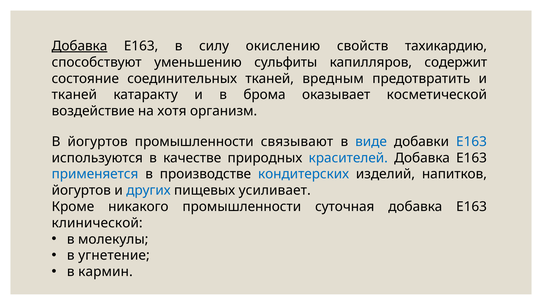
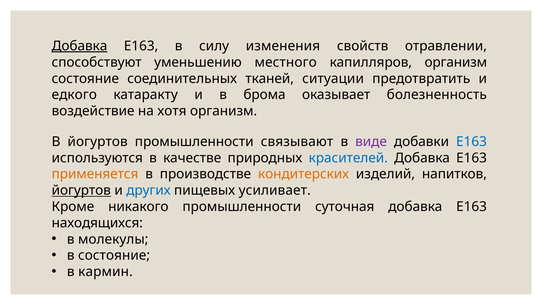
окислению: окислению -> изменения
тахикардию: тахикардию -> отравлении
сульфиты: сульфиты -> местного
капилляров содержит: содержит -> организм
вредным: вредным -> ситуации
тканей at (74, 95): тканей -> едкого
косметической: косметической -> болезненность
виде colour: blue -> purple
применяется colour: blue -> orange
кондитерских colour: blue -> orange
йогуртов at (81, 190) underline: none -> present
клинической: клинической -> находящихся
в угнетение: угнетение -> состояние
